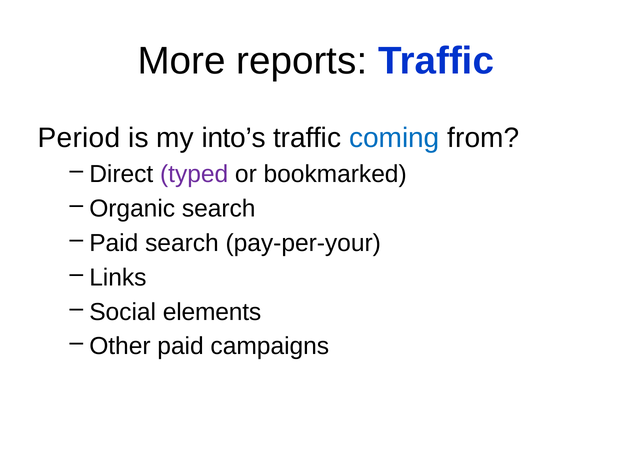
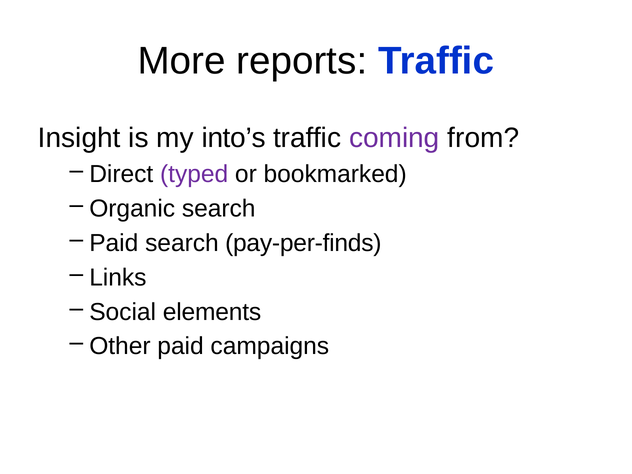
Period: Period -> Insight
coming colour: blue -> purple
pay-per-your: pay-per-your -> pay-per-finds
